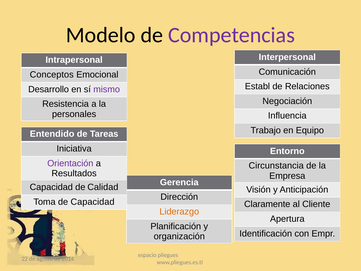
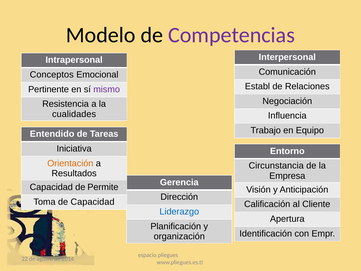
Desarrollo: Desarrollo -> Pertinente
personales: personales -> cualidades
Orientación colour: purple -> orange
Calidad: Calidad -> Permite
Claramente: Claramente -> Calificación
Liderazgo colour: orange -> blue
